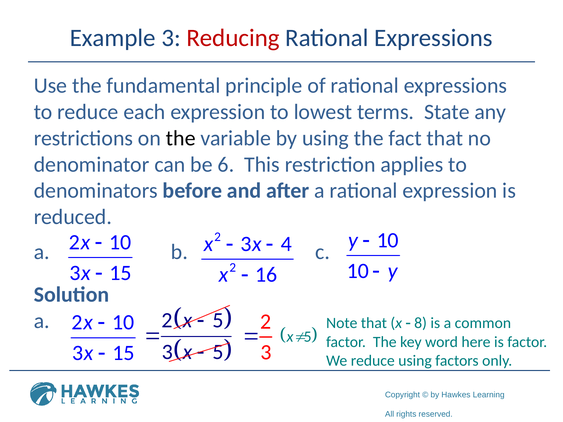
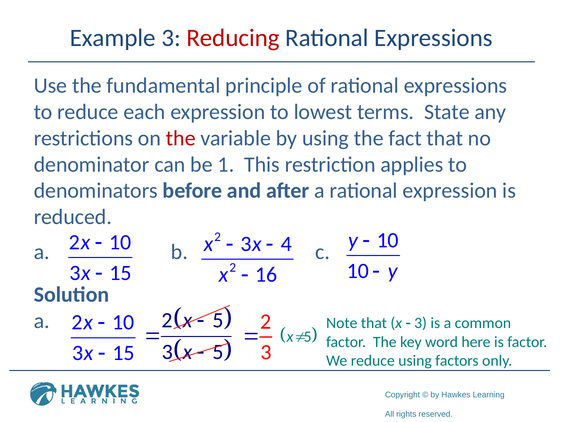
the at (181, 138) colour: black -> red
6: 6 -> 1
8 at (421, 323): 8 -> 3
